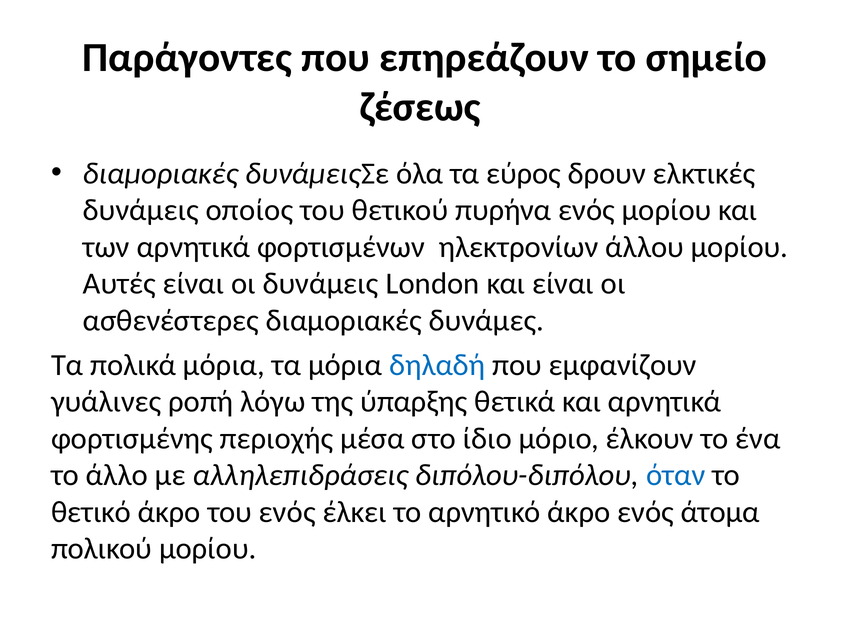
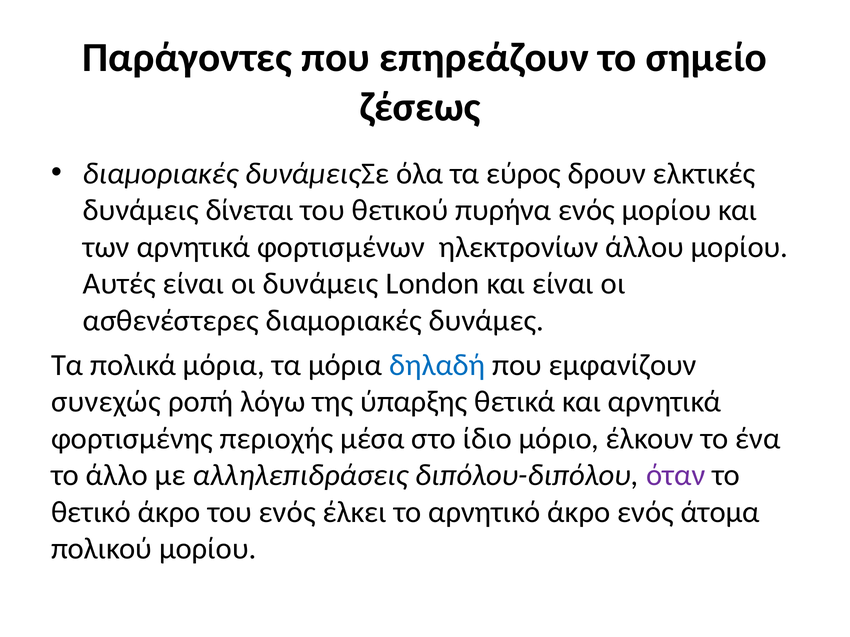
οποίος: οποίος -> δίνεται
γυάλινες: γυάλινες -> συνεχώς
όταν colour: blue -> purple
